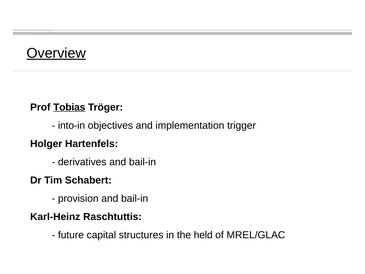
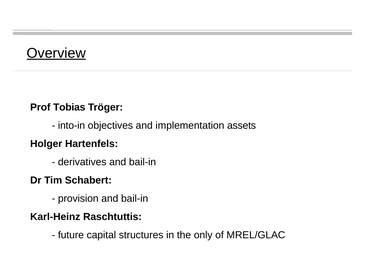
Tobias underline: present -> none
trigger: trigger -> assets
held: held -> only
